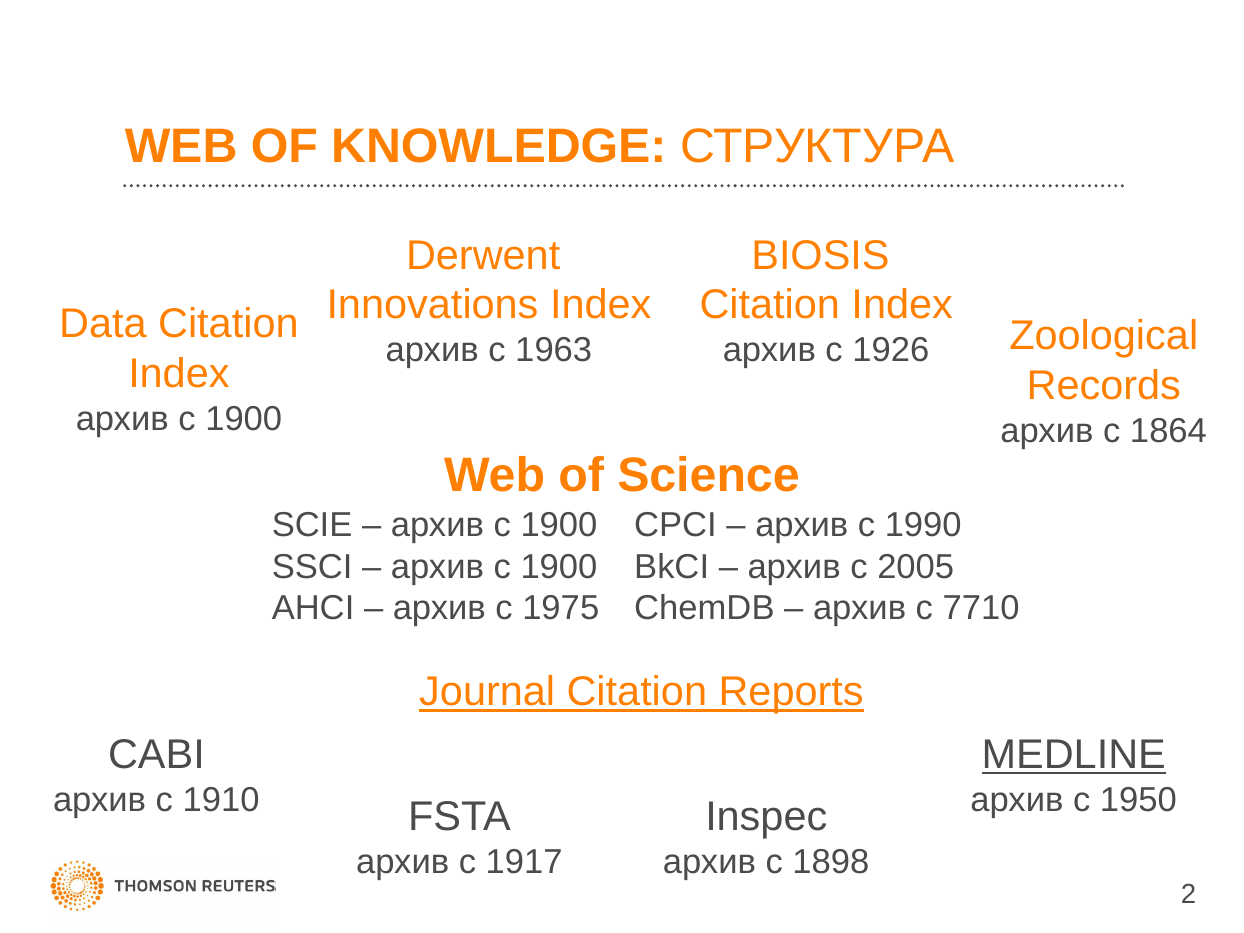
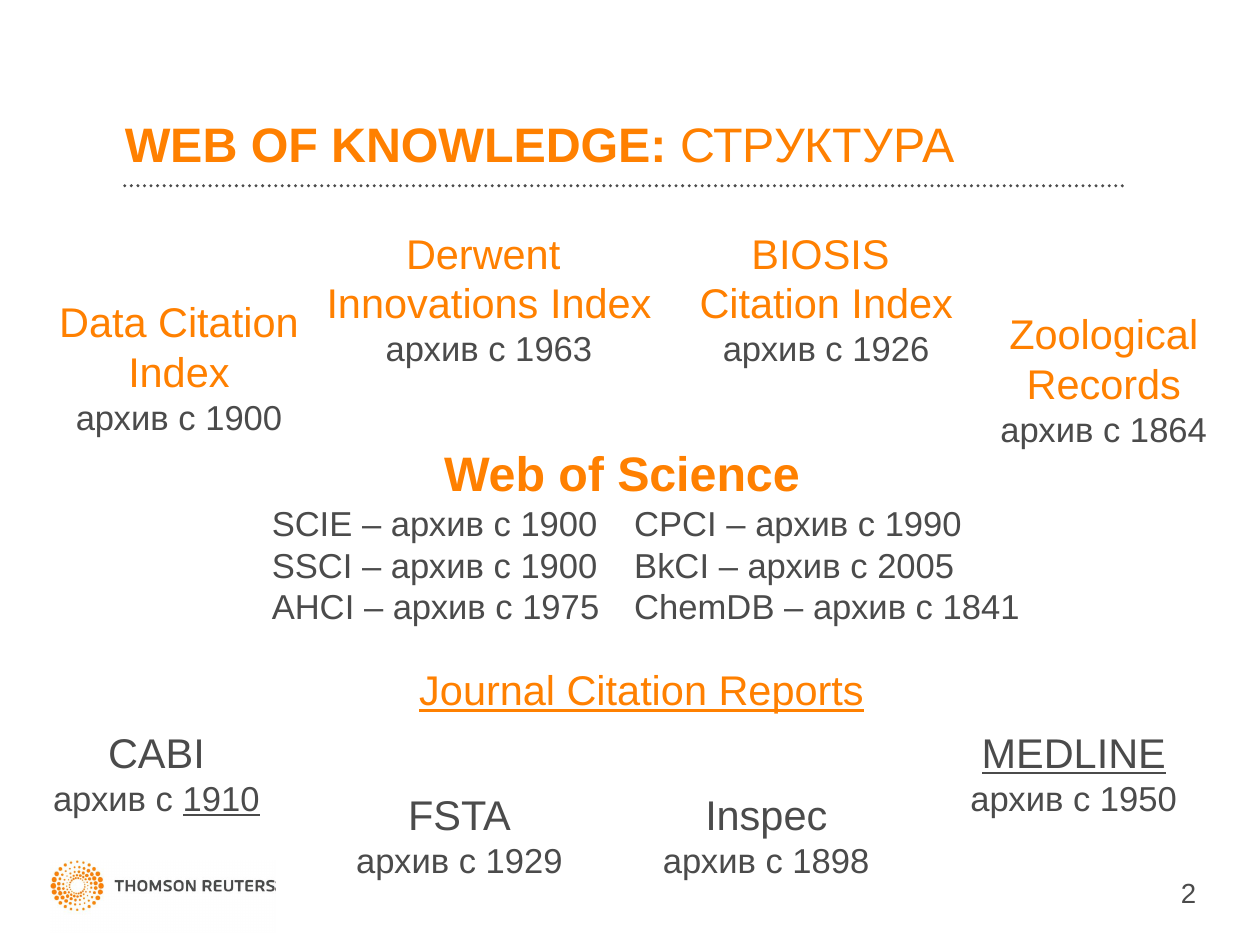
7710: 7710 -> 1841
1910 underline: none -> present
1917: 1917 -> 1929
